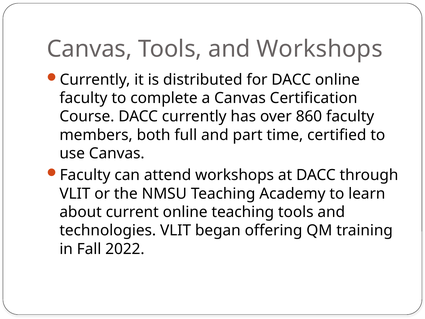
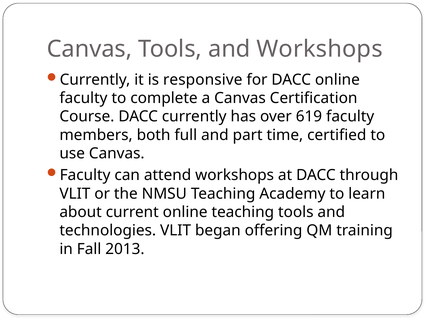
distributed: distributed -> responsive
860: 860 -> 619
2022: 2022 -> 2013
